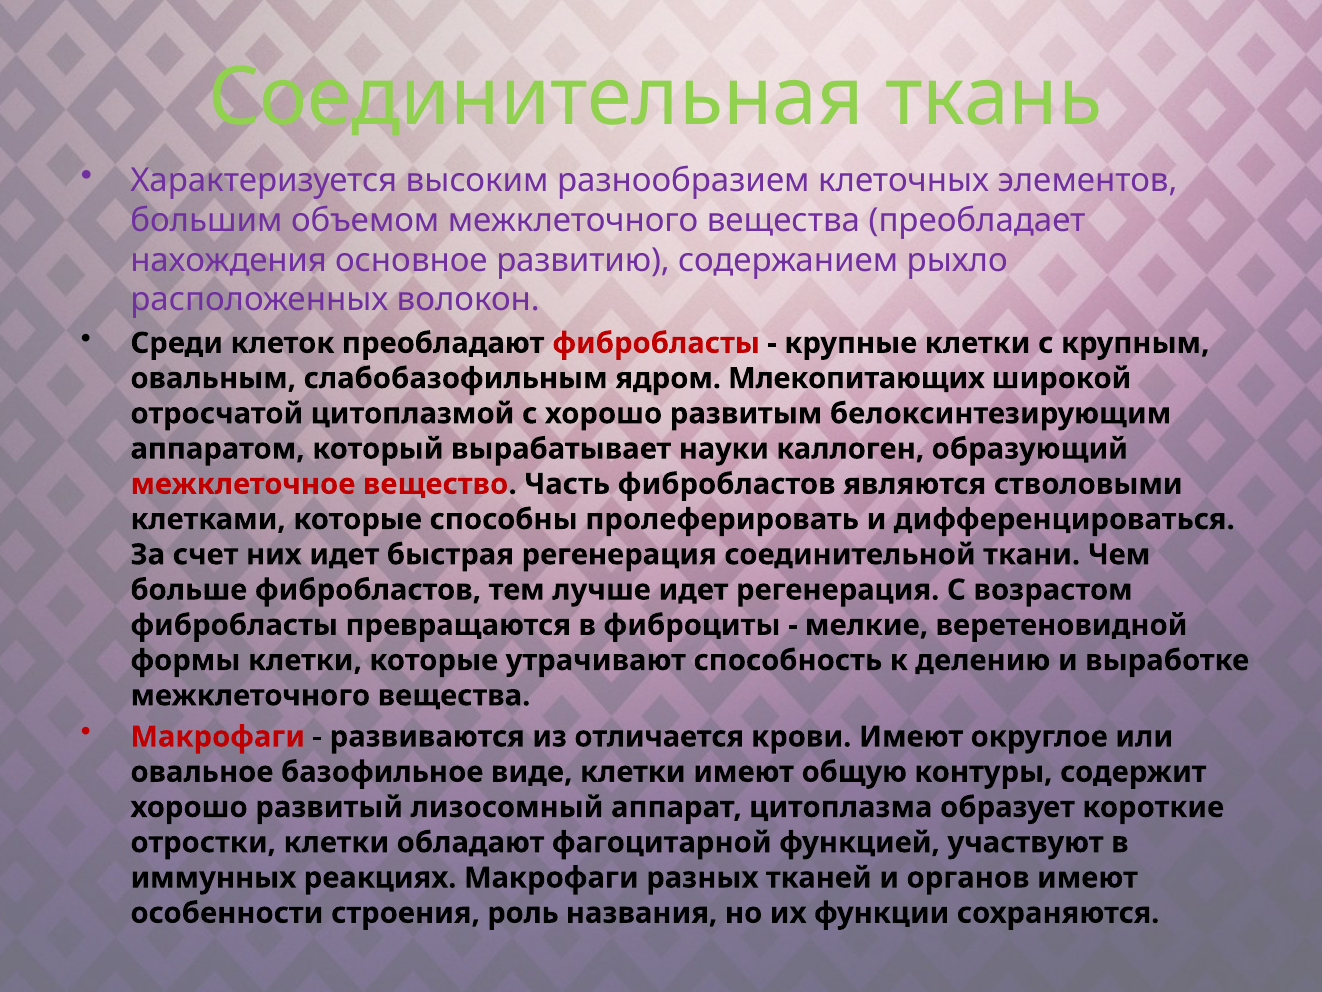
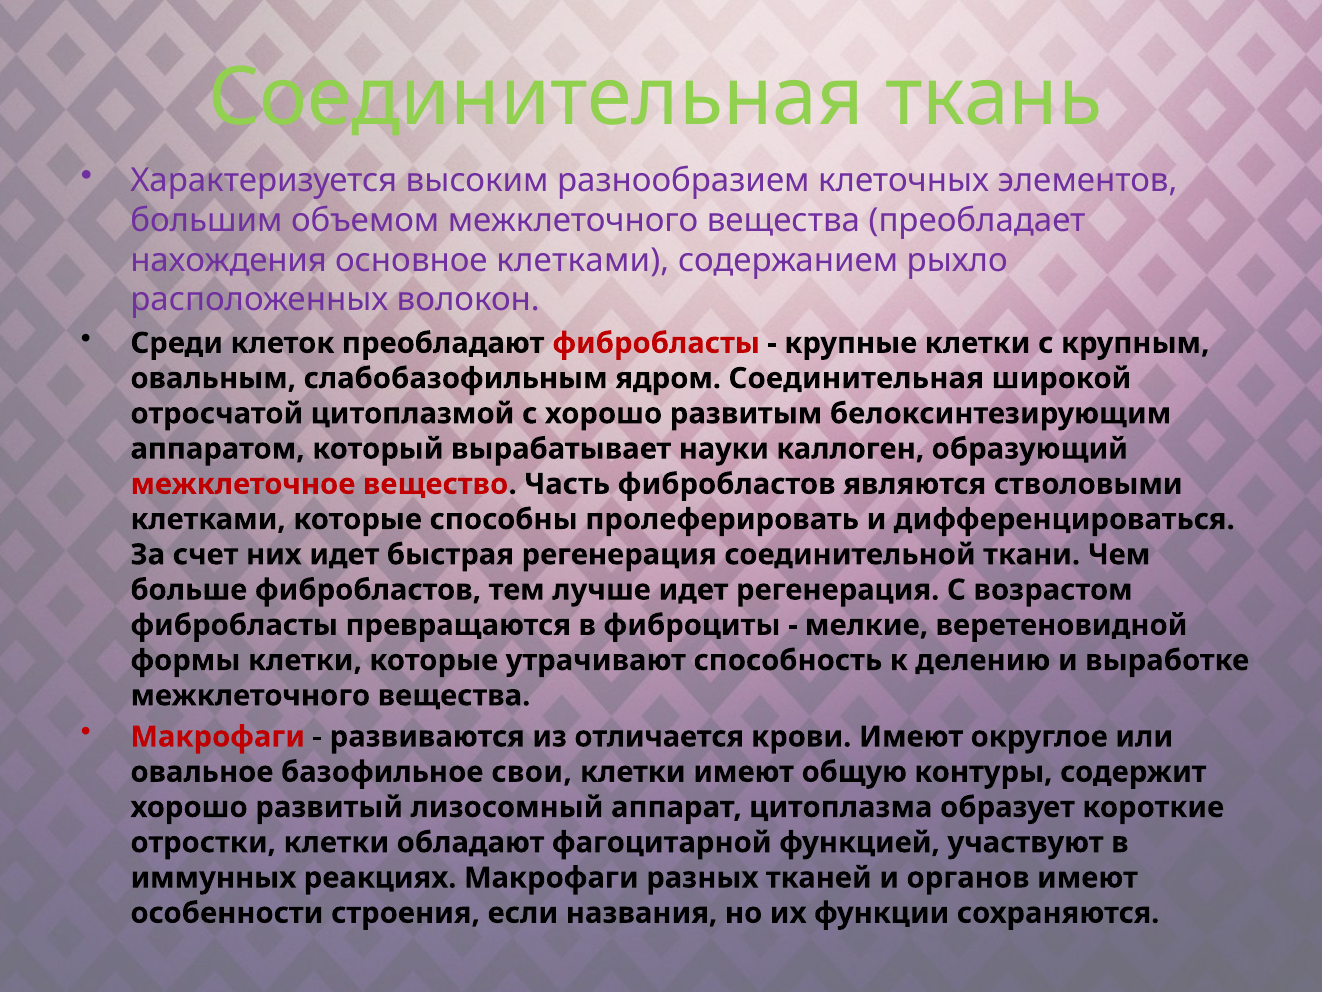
основное развитию: развитию -> клетками
ядром Млекопитающих: Млекопитающих -> Соединительная
виде: виде -> свои
роль: роль -> если
